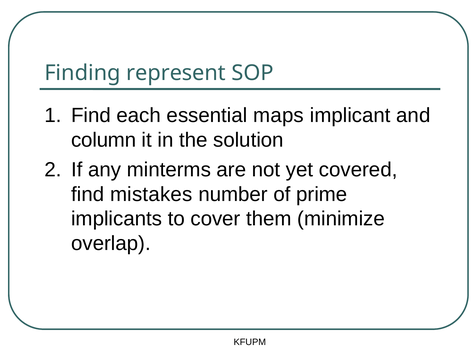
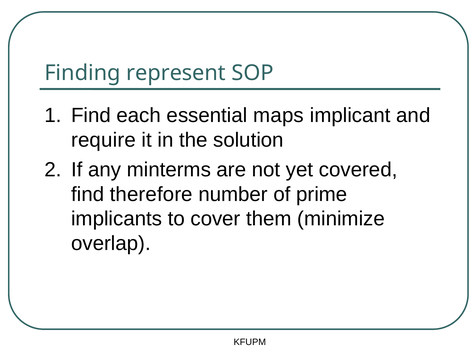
column: column -> require
mistakes: mistakes -> therefore
